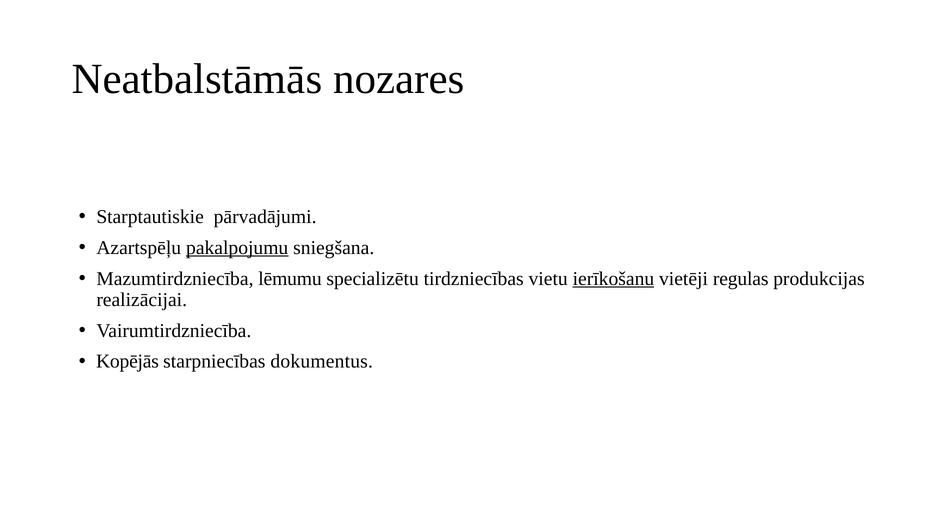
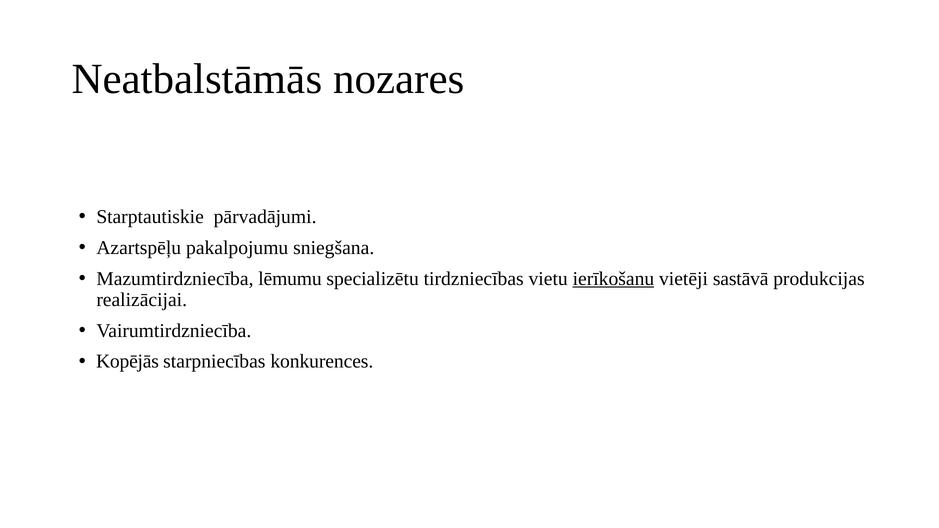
pakalpojumu underline: present -> none
regulas: regulas -> sastāvā
dokumentus: dokumentus -> konkurences
